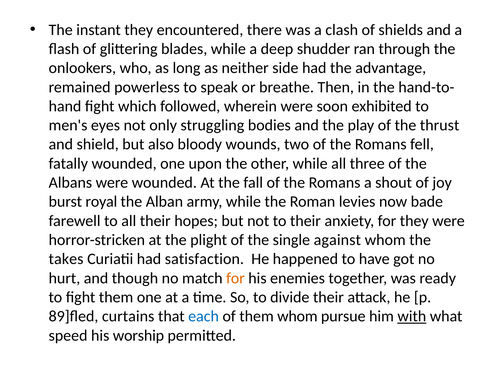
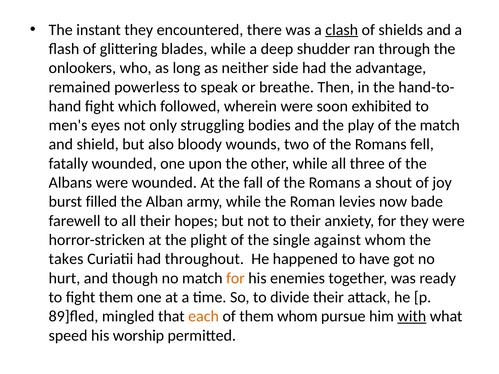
clash underline: none -> present
the thrust: thrust -> match
royal: royal -> filled
satisfaction: satisfaction -> throughout
curtains: curtains -> mingled
each colour: blue -> orange
